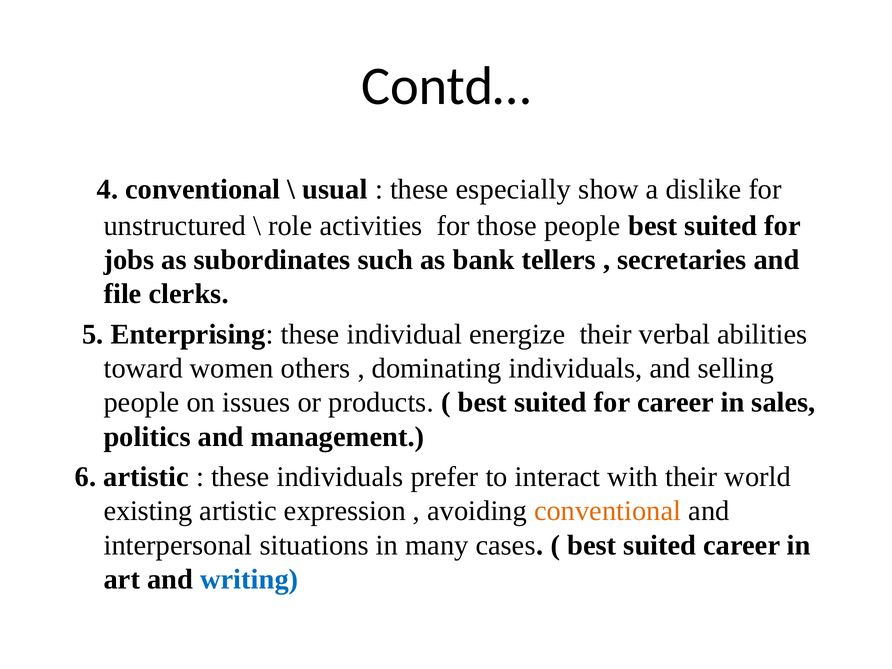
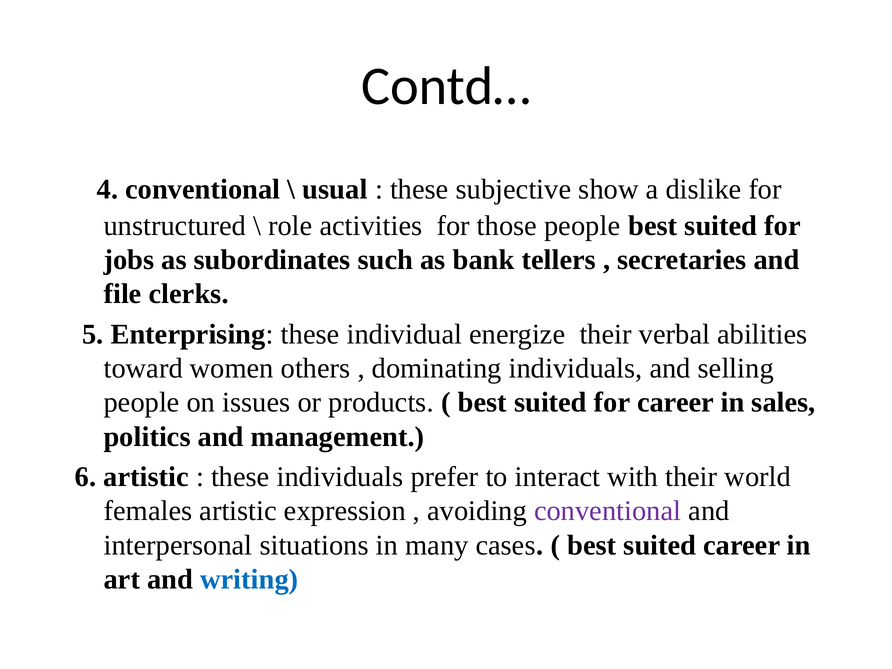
especially: especially -> subjective
existing: existing -> females
conventional at (608, 511) colour: orange -> purple
